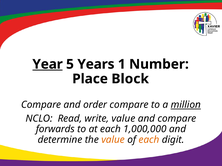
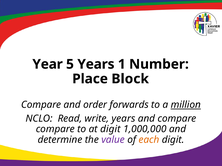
Year underline: present -> none
order compare: compare -> forwards
write value: value -> years
forwards at (55, 129): forwards -> compare
at each: each -> digit
value at (113, 140) colour: orange -> purple
